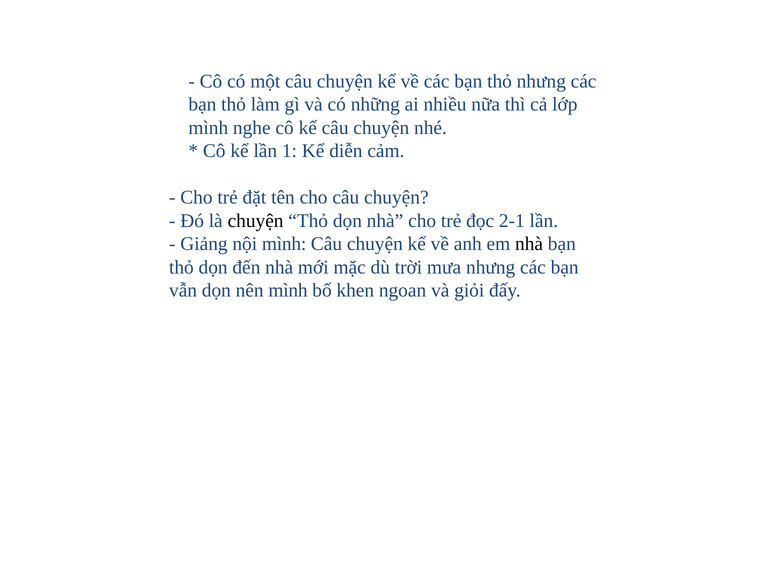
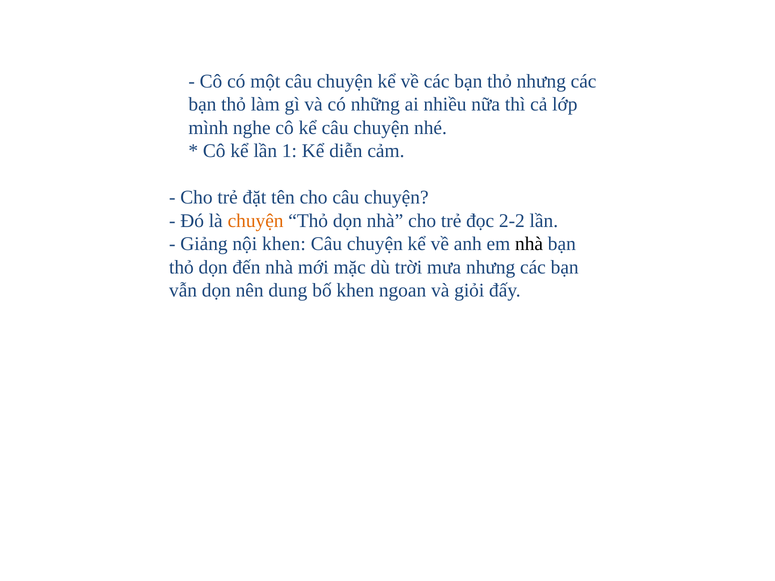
chuyện at (256, 221) colour: black -> orange
2-1: 2-1 -> 2-2
nội mình: mình -> khen
nên mình: mình -> dung
